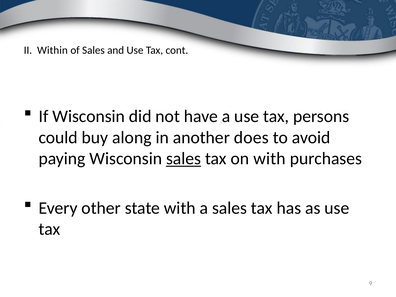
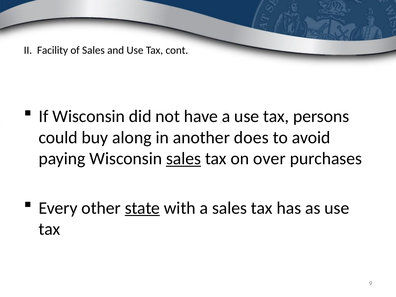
Within: Within -> Facility
on with: with -> over
state underline: none -> present
